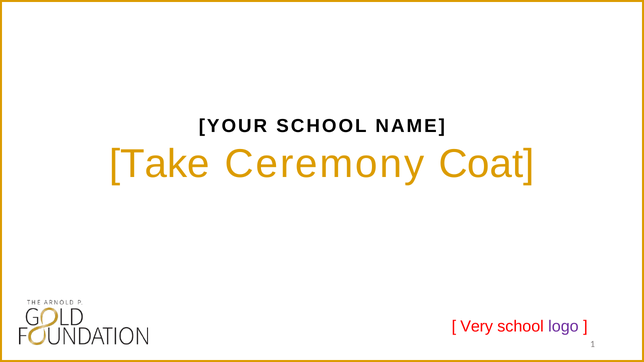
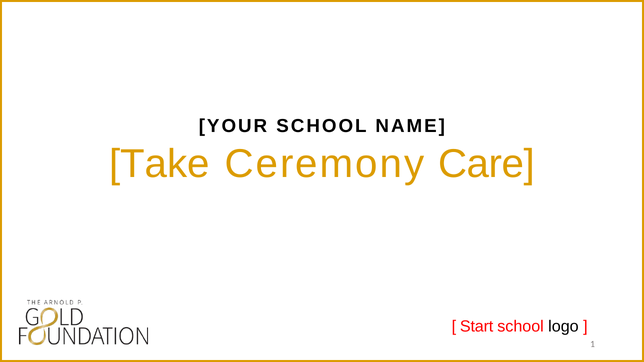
Coat: Coat -> Care
Very: Very -> Start
logo colour: purple -> black
